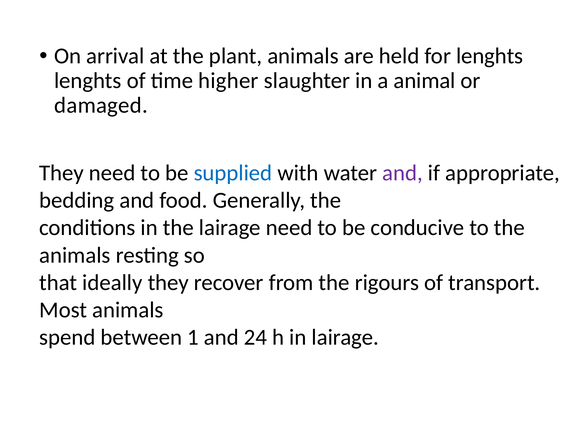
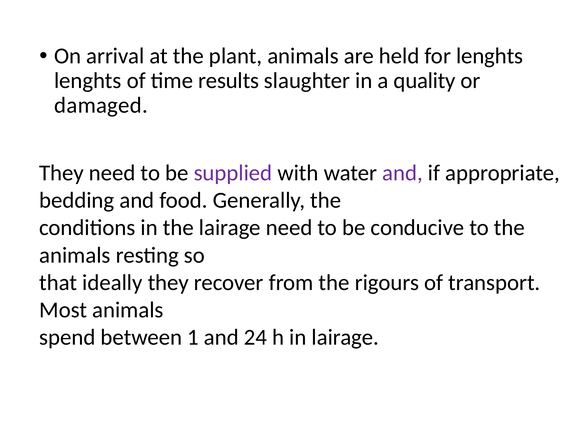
higher: higher -> results
animal: animal -> quality
supplied colour: blue -> purple
